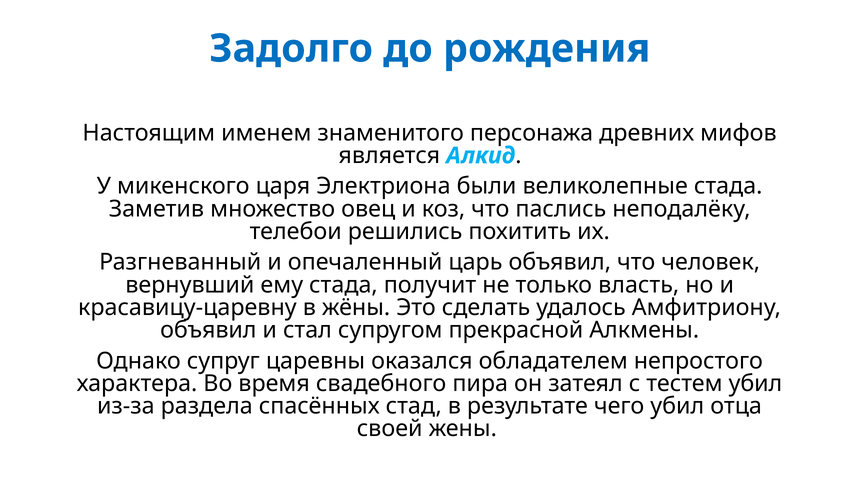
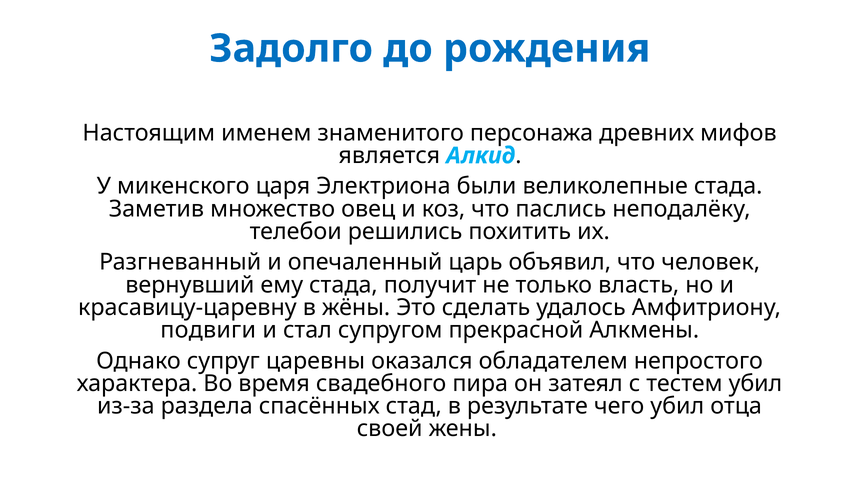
объявил at (208, 330): объявил -> подвиги
